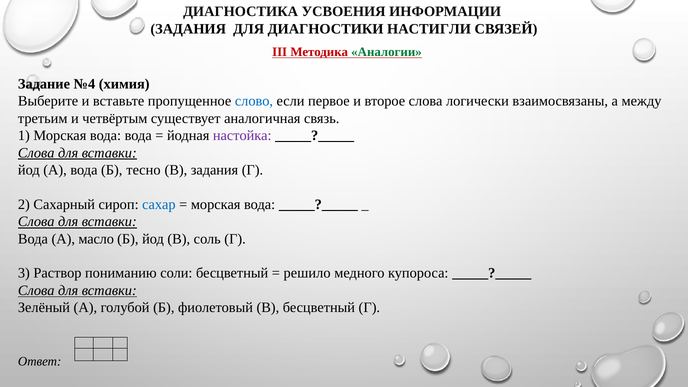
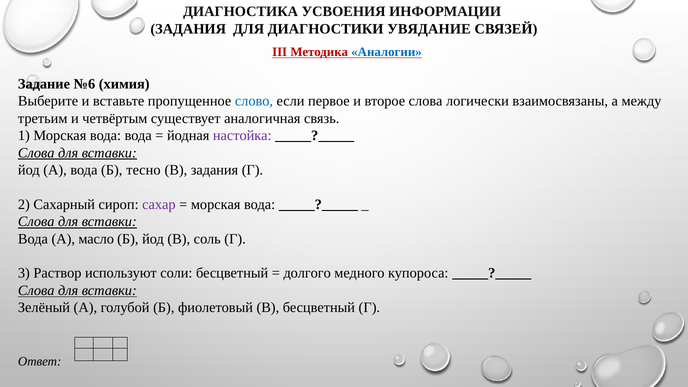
НАСТИГЛИ: НАСТИГЛИ -> УВЯДАНИЕ
Аналогии colour: green -> blue
№4: №4 -> №6
сахар colour: blue -> purple
пониманию: пониманию -> используют
решило: решило -> долгого
